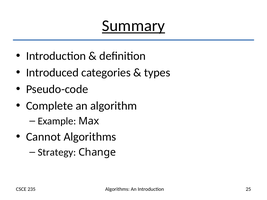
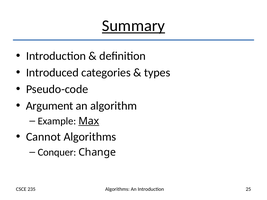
Complete: Complete -> Argument
Max underline: none -> present
Strategy: Strategy -> Conquer
